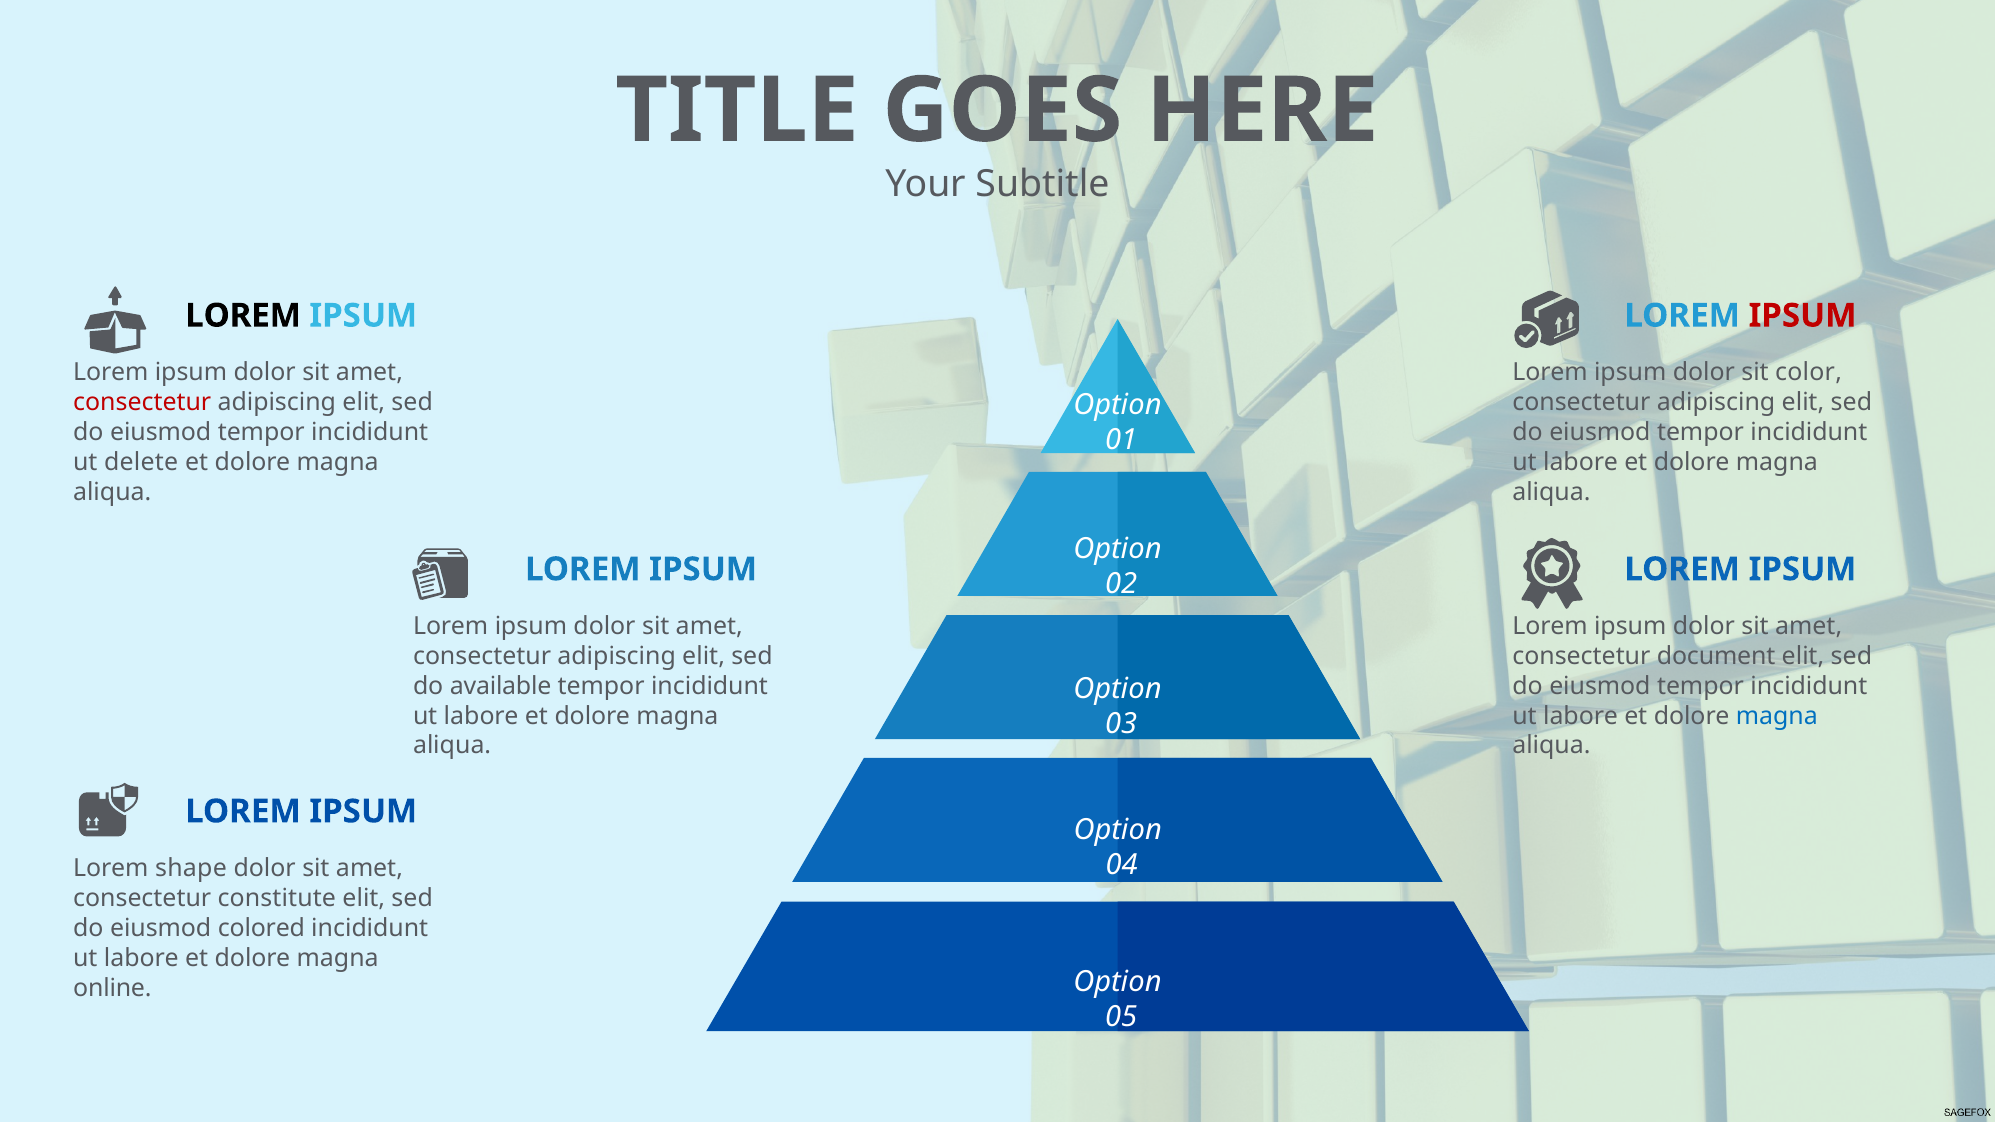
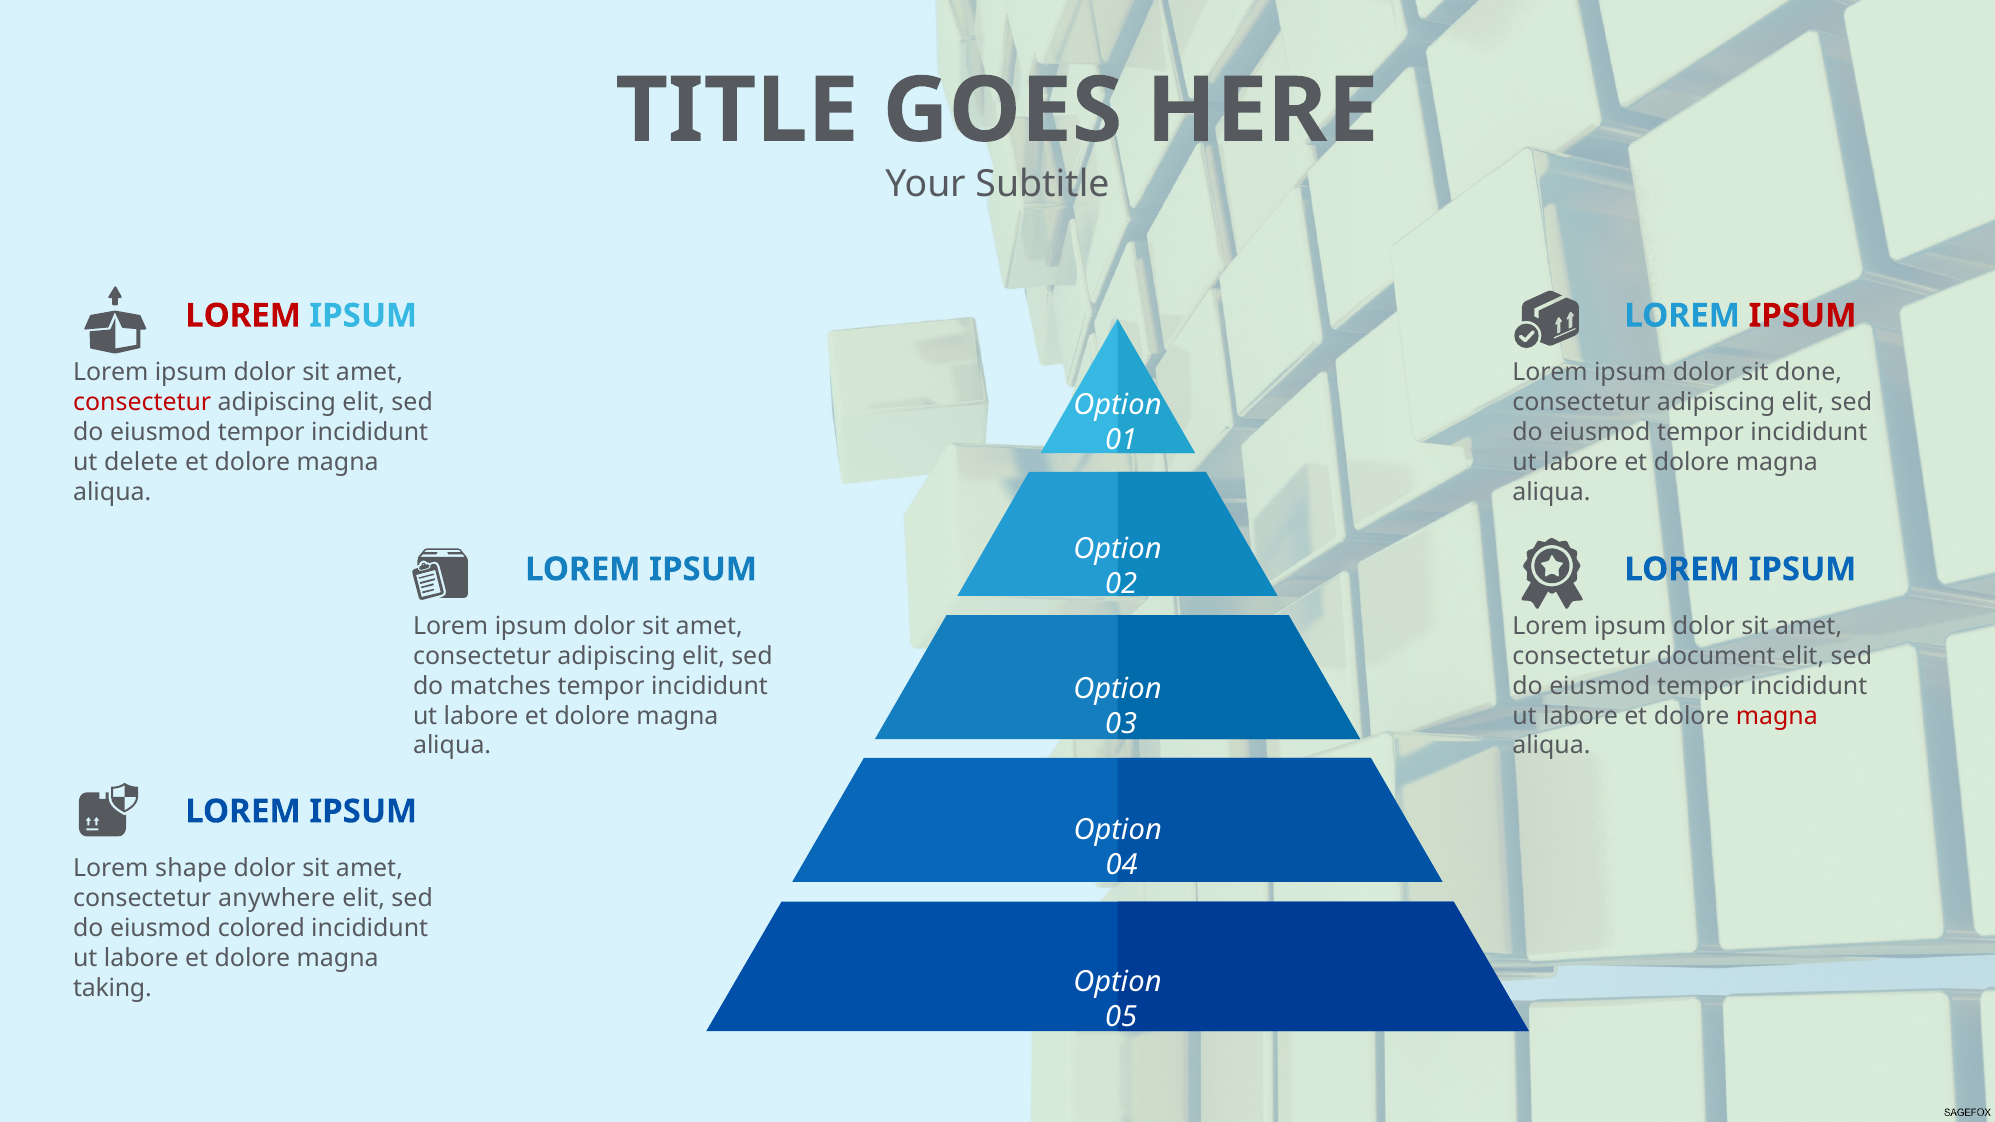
LOREM at (243, 316) colour: black -> red
color: color -> done
available: available -> matches
magna at (1777, 716) colour: blue -> red
constitute: constitute -> anywhere
online: online -> taking
